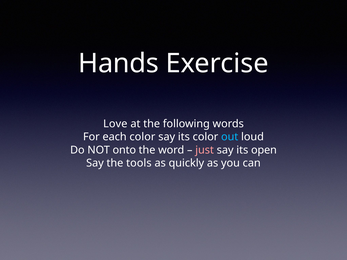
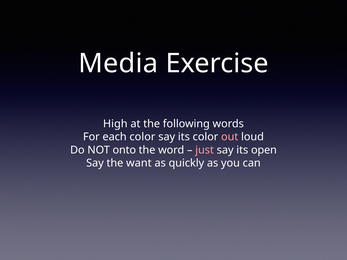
Hands: Hands -> Media
Love: Love -> High
out colour: light blue -> pink
tools: tools -> want
